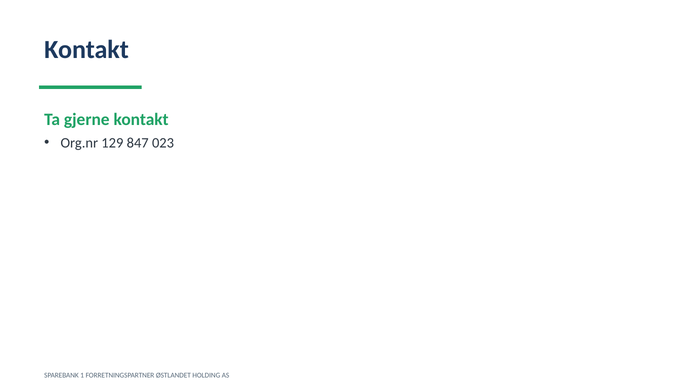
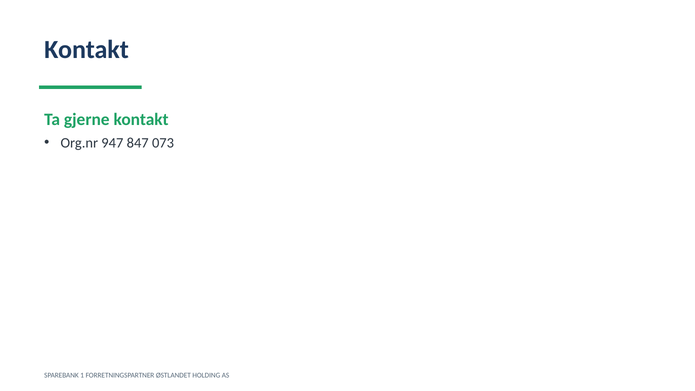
129: 129 -> 947
023: 023 -> 073
